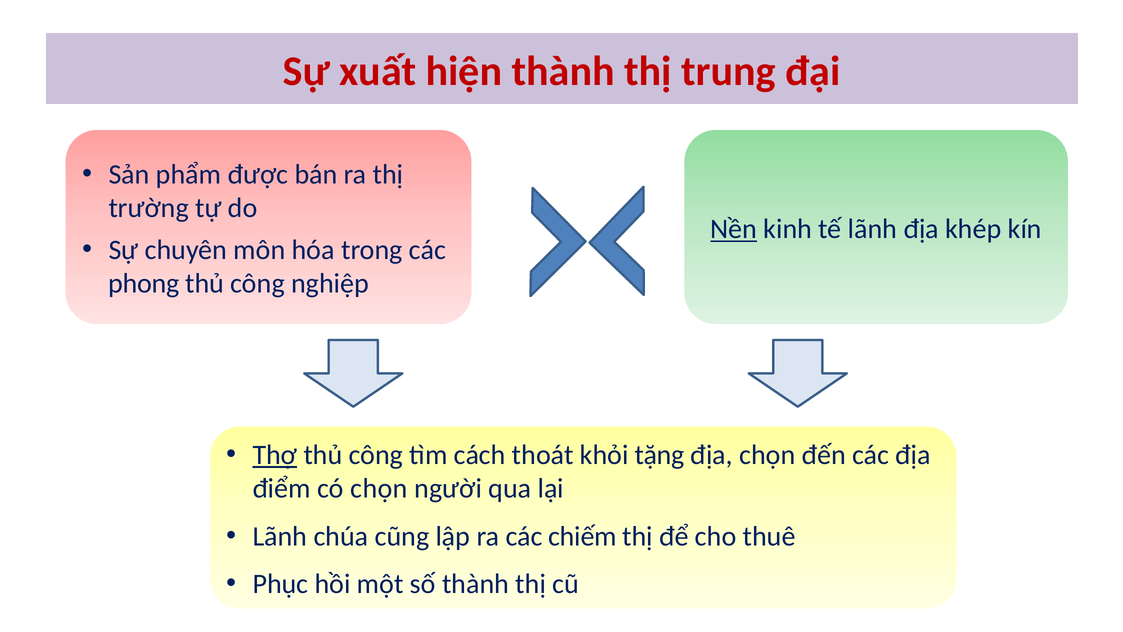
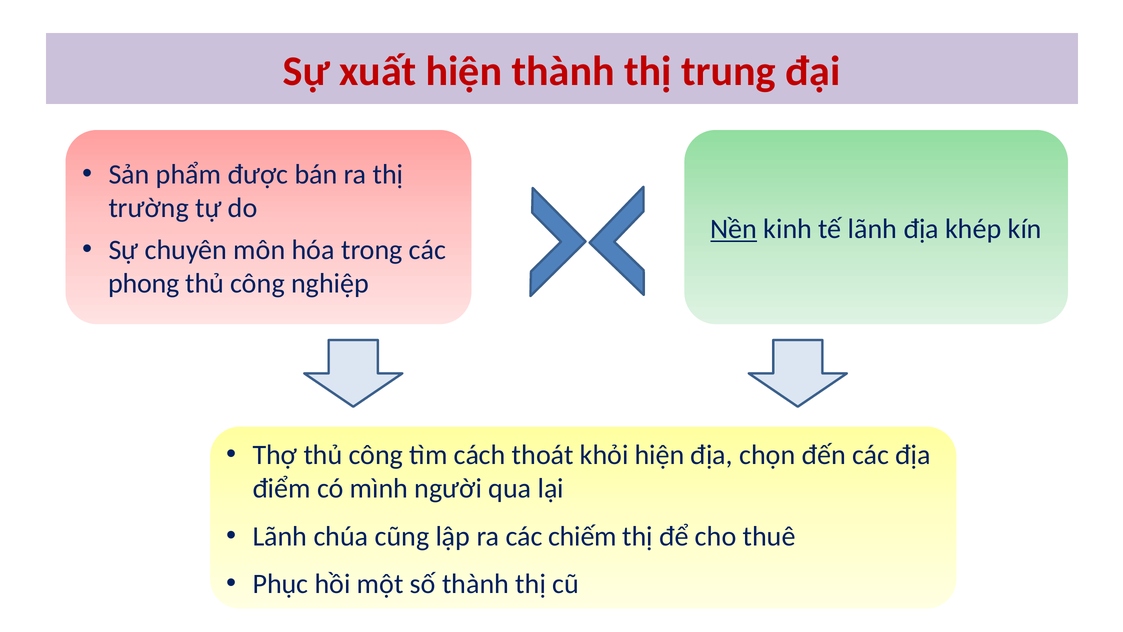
Thợ underline: present -> none
khỏi tặng: tặng -> hiện
có chọn: chọn -> mình
